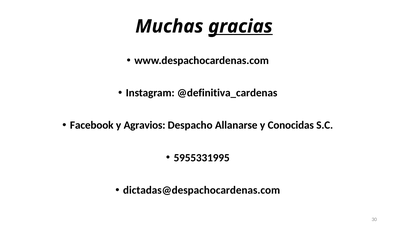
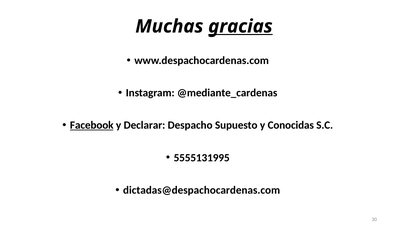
@definitiva_cardenas: @definitiva_cardenas -> @mediante_cardenas
Facebook underline: none -> present
Agravios: Agravios -> Declarar
Allanarse: Allanarse -> Supuesto
5955331995: 5955331995 -> 5555131995
